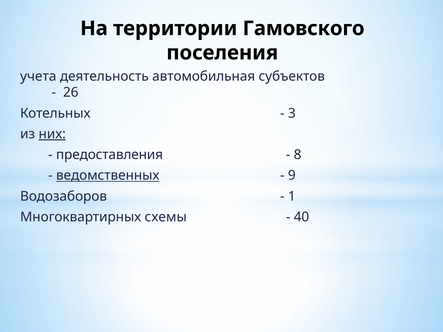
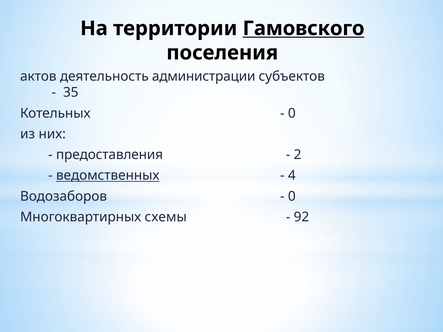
Гамовского underline: none -> present
учета: учета -> актов
автомобильная: автомобильная -> администрации
26: 26 -> 35
3 at (292, 113): 3 -> 0
них underline: present -> none
8: 8 -> 2
9: 9 -> 4
1 at (292, 196): 1 -> 0
40: 40 -> 92
